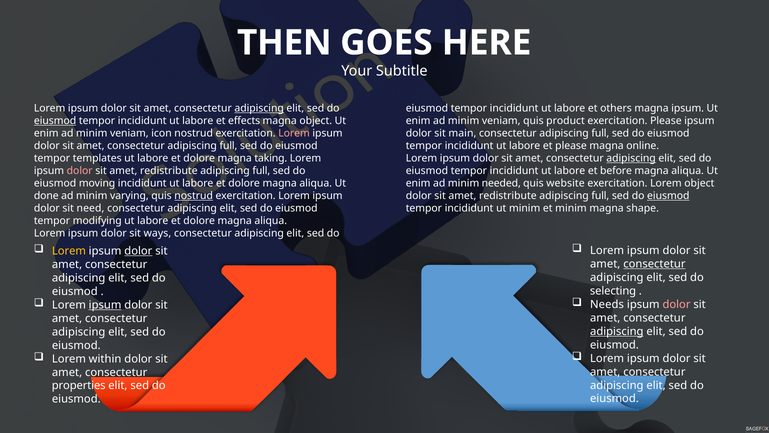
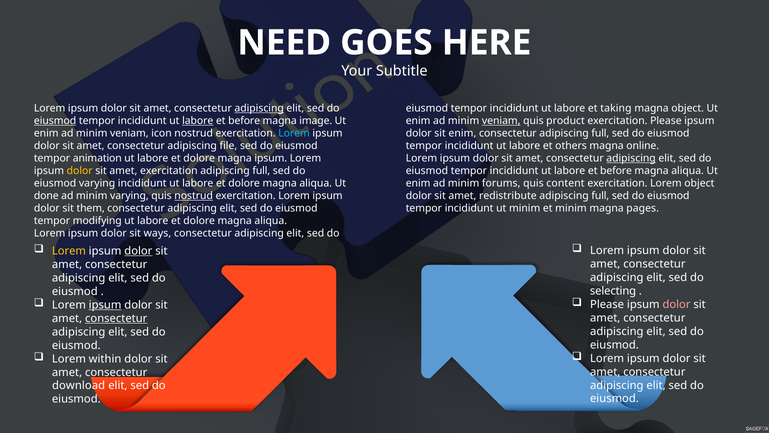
THEN: THEN -> NEED
others: others -> taking
magna ipsum: ipsum -> object
labore at (198, 121) underline: none -> present
effects at (244, 121): effects -> before
magna object: object -> image
veniam at (501, 121) underline: none -> present
Lorem at (294, 133) colour: pink -> light blue
sit main: main -> enim
amet consectetur adipiscing full: full -> file
et please: please -> others
templates: templates -> animation
magna taking: taking -> ipsum
dolor at (80, 171) colour: pink -> yellow
redistribute at (169, 171): redistribute -> exercitation
eiusmod moving: moving -> varying
needed: needed -> forums
website: website -> content
eiusmod at (668, 196) underline: present -> none
need: need -> them
shape: shape -> pages
consectetur at (654, 264) underline: present -> none
Needs at (607, 304): Needs -> Please
consectetur at (116, 318) underline: none -> present
adipiscing at (617, 331) underline: present -> none
properties: properties -> download
